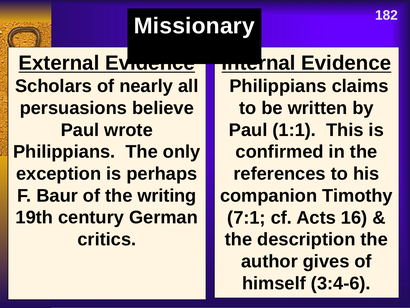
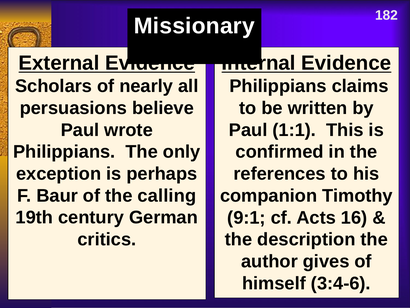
writing: writing -> calling
7:1: 7:1 -> 9:1
